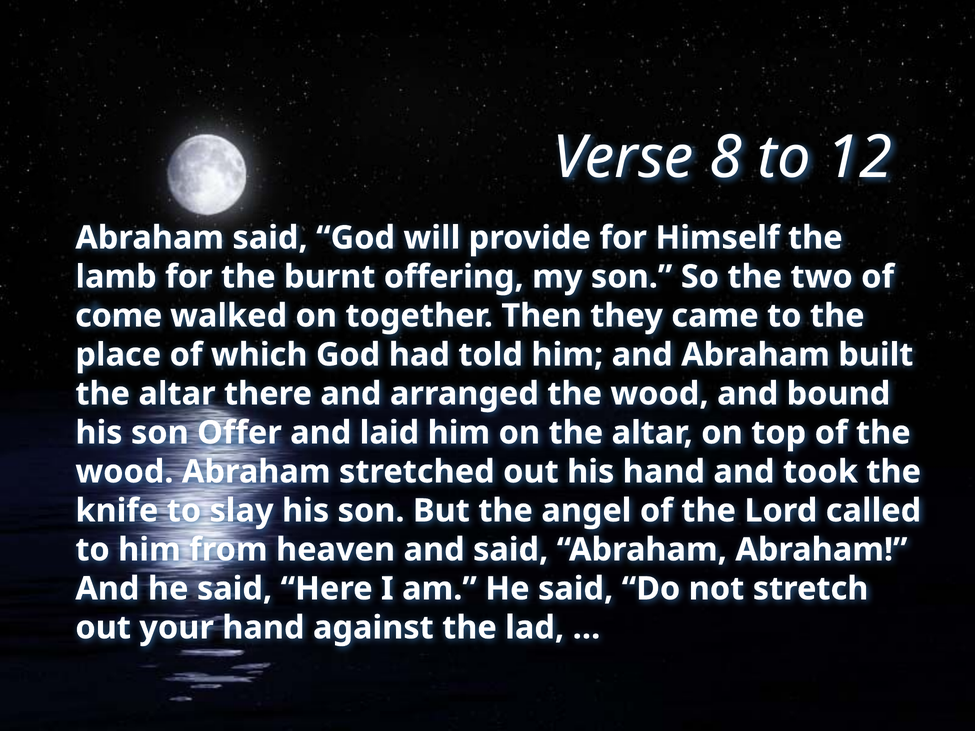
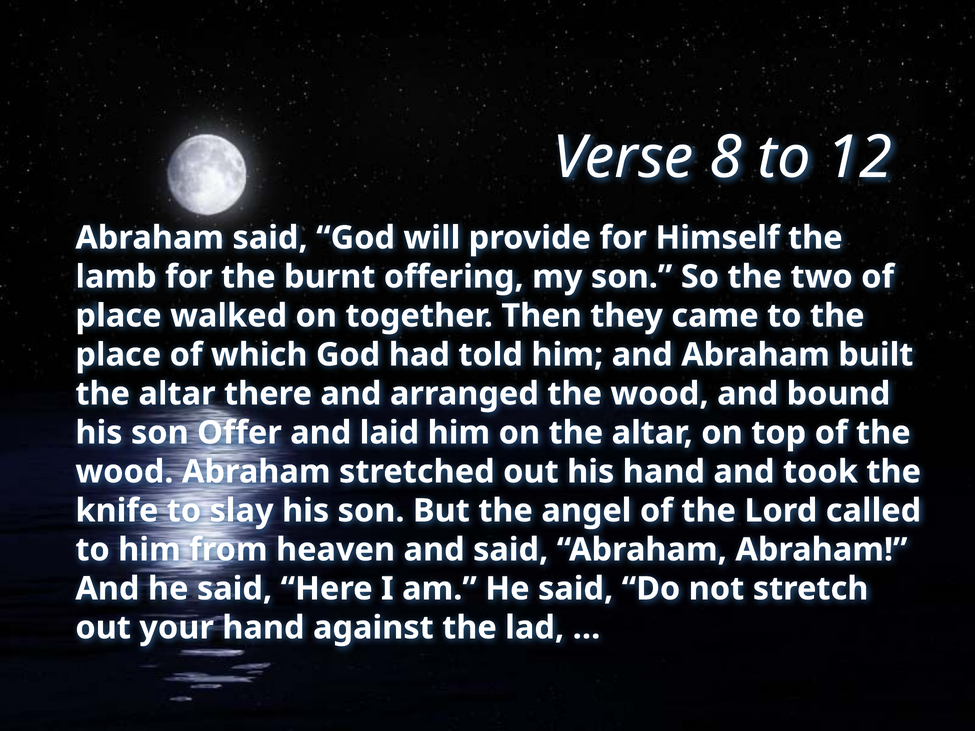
come at (119, 316): come -> place
